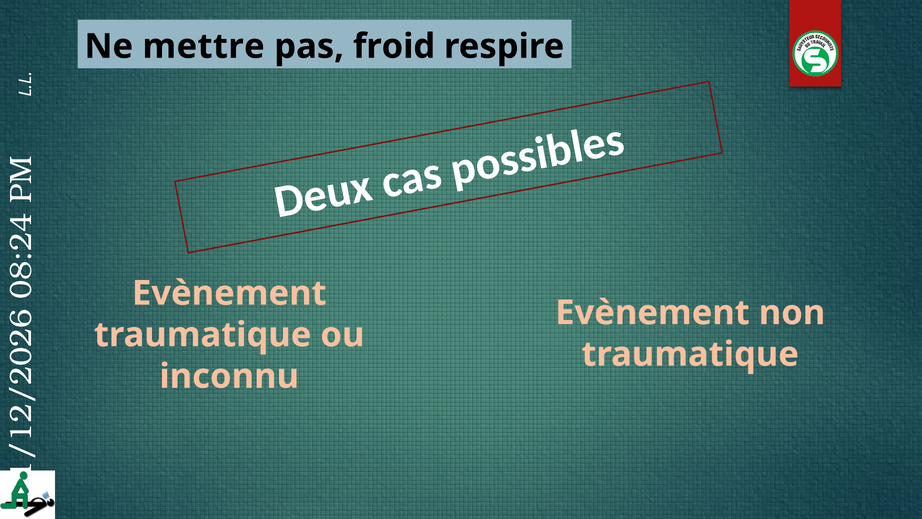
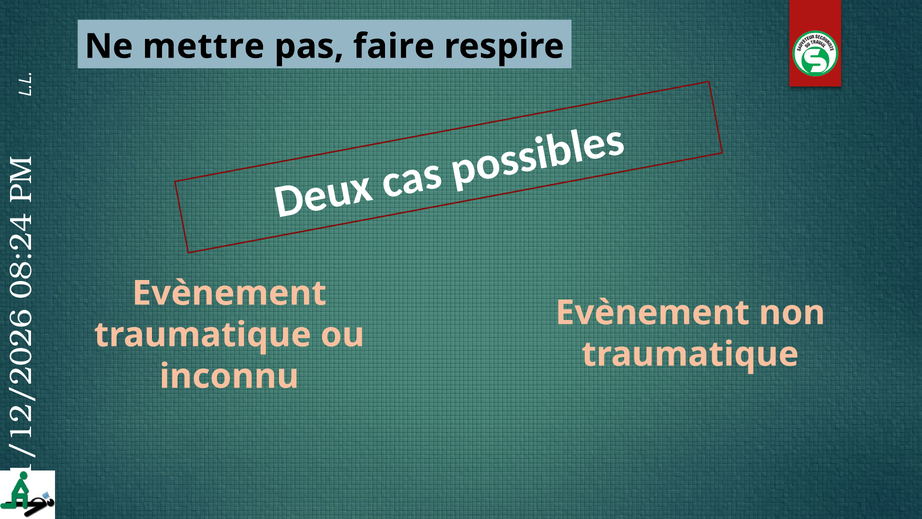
froid: froid -> faire
